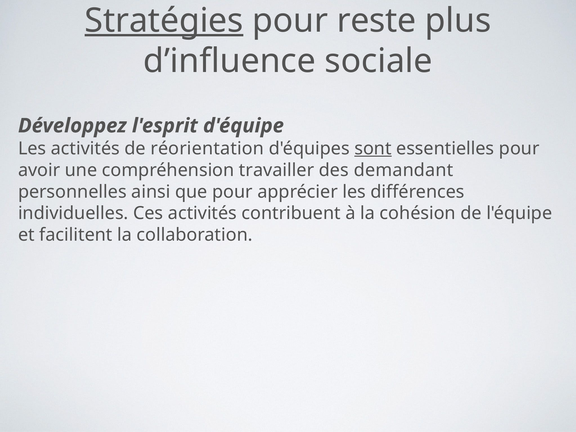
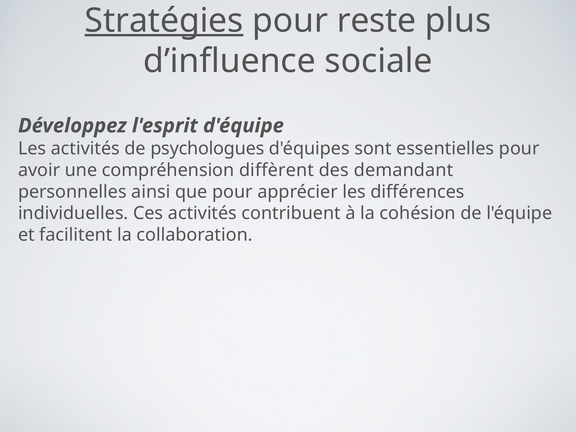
réorientation: réorientation -> psychologues
sont underline: present -> none
travailler: travailler -> diffèrent
